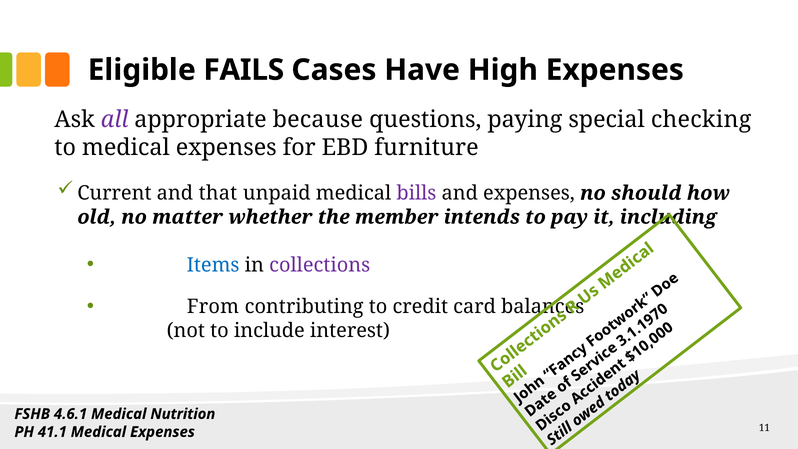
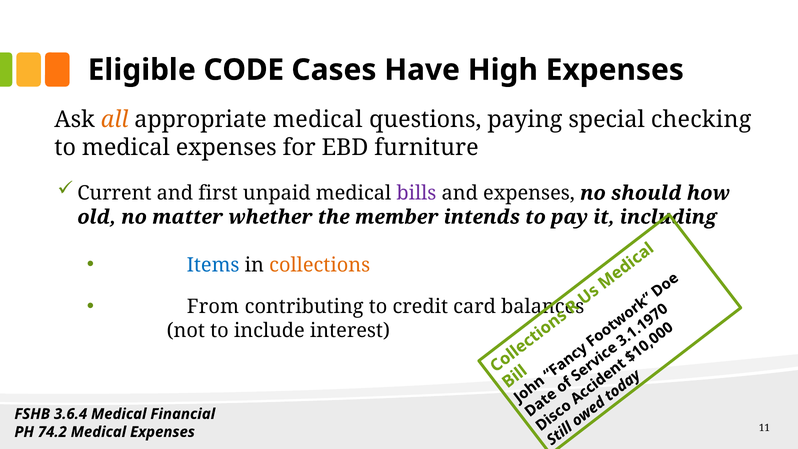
FAILS: FAILS -> CODE
all colour: purple -> orange
appropriate because: because -> medical
that: that -> first
collections colour: purple -> orange
4.6.1: 4.6.1 -> 3.6.4
Nutrition: Nutrition -> Financial
41.1: 41.1 -> 74.2
